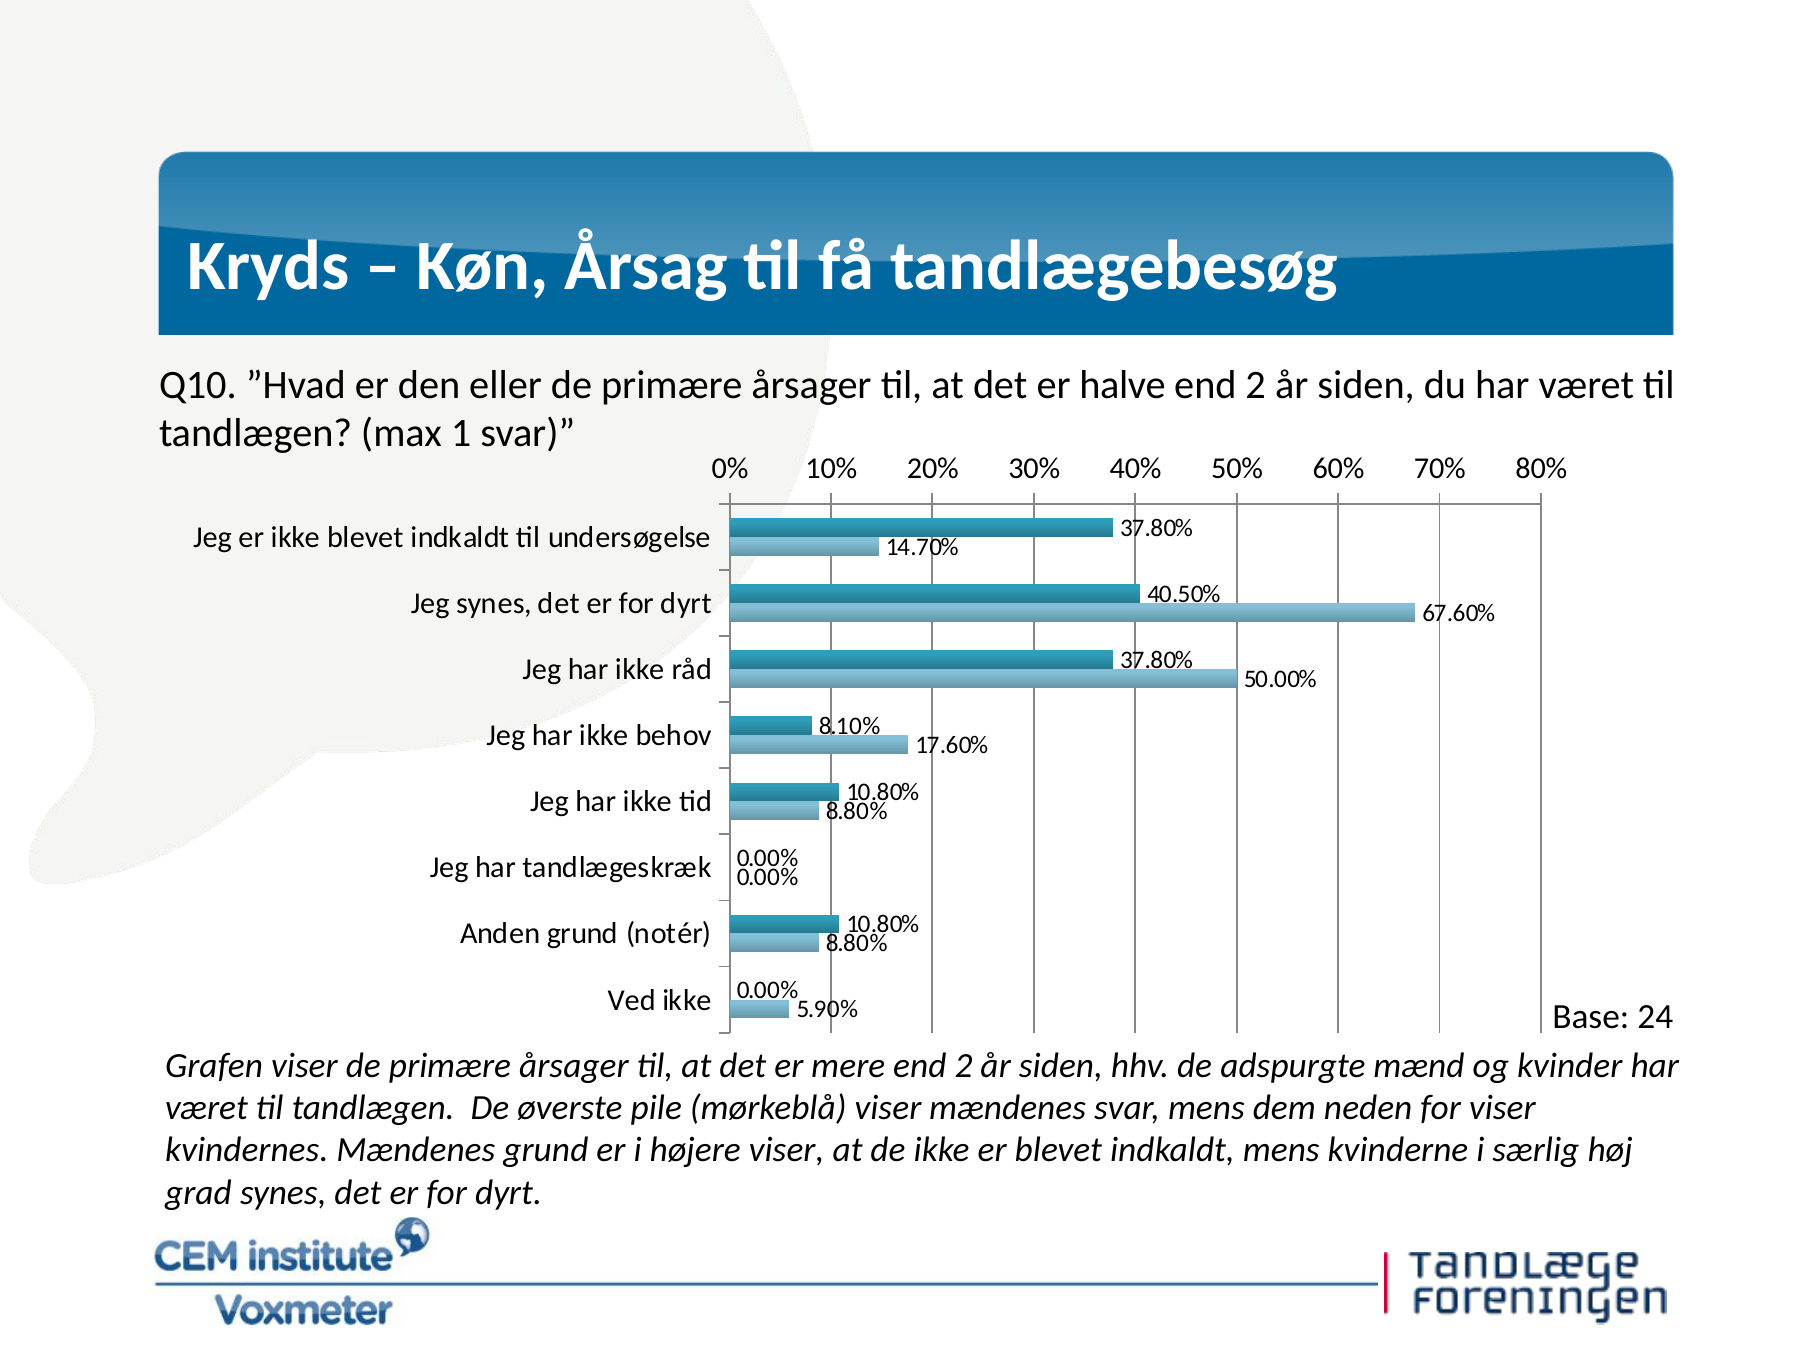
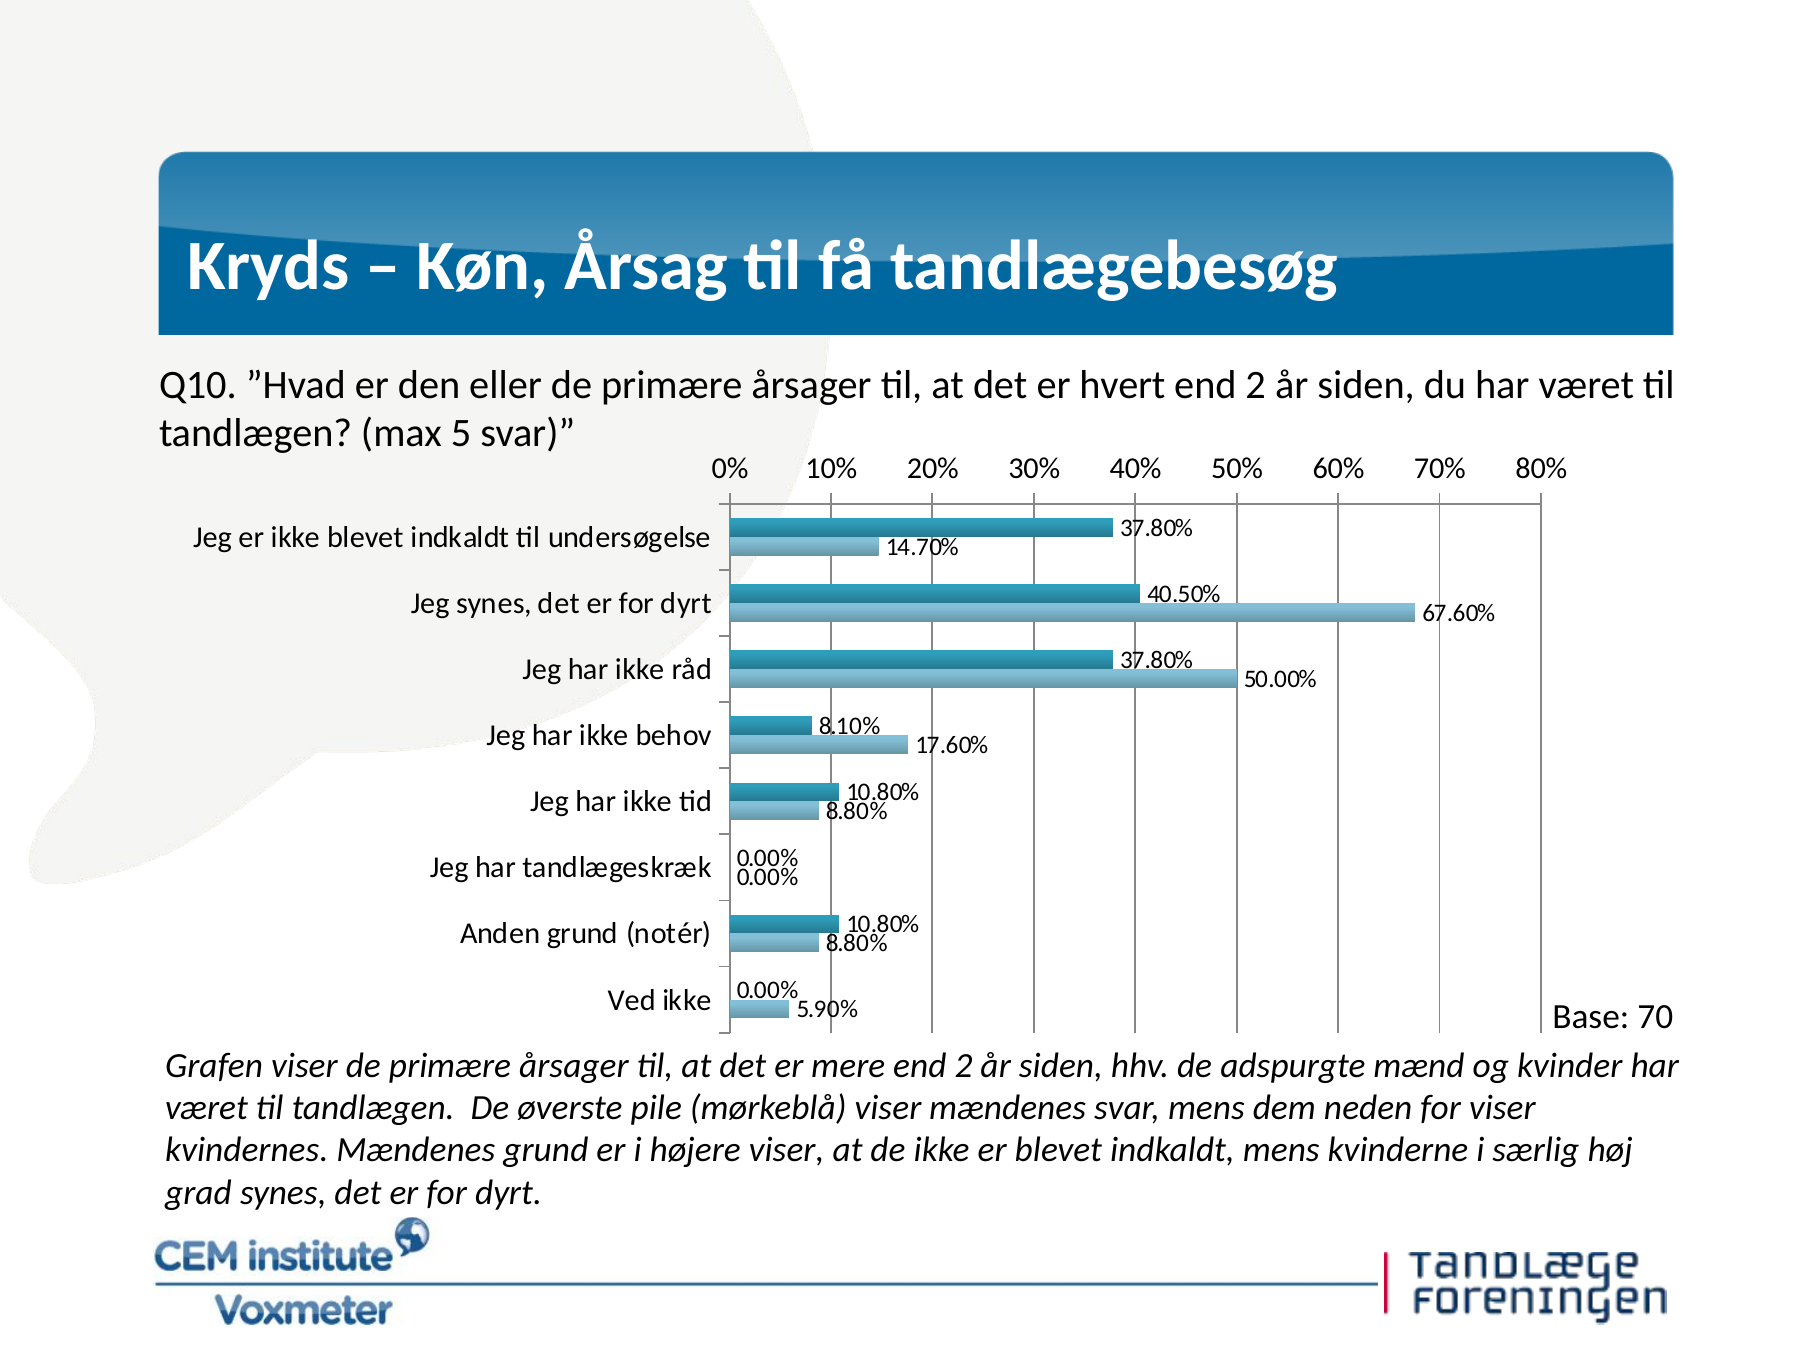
halve: halve -> hvert
1: 1 -> 5
24: 24 -> 70
